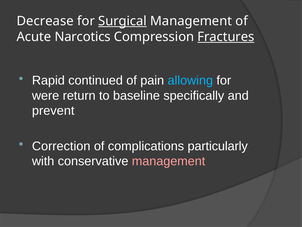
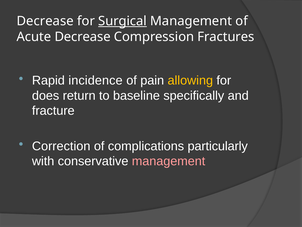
Acute Narcotics: Narcotics -> Decrease
Fractures underline: present -> none
continued: continued -> incidence
allowing colour: light blue -> yellow
were: were -> does
prevent: prevent -> fracture
